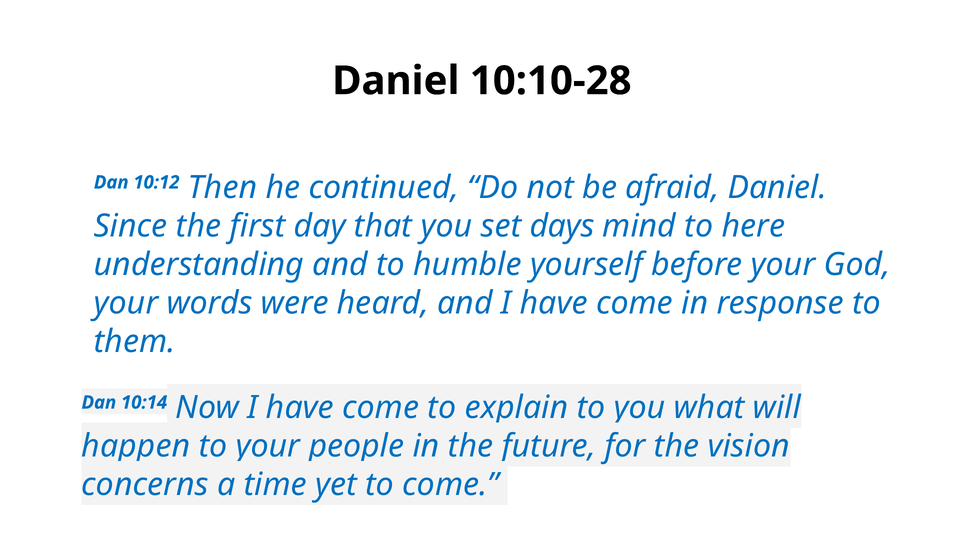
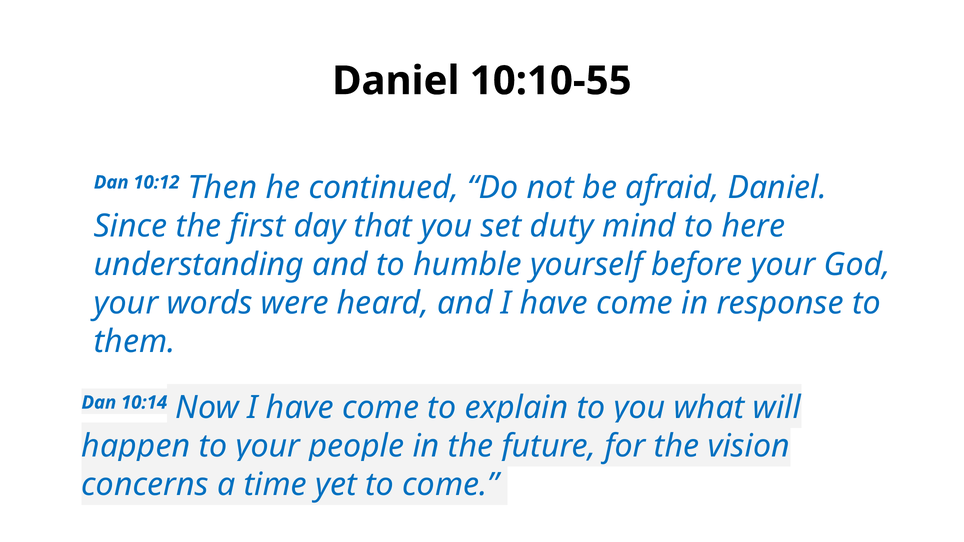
10:10-28: 10:10-28 -> 10:10-55
days: days -> duty
